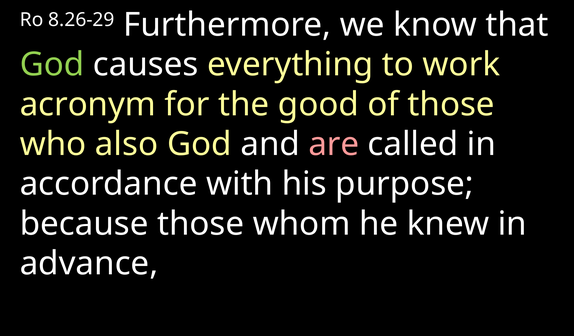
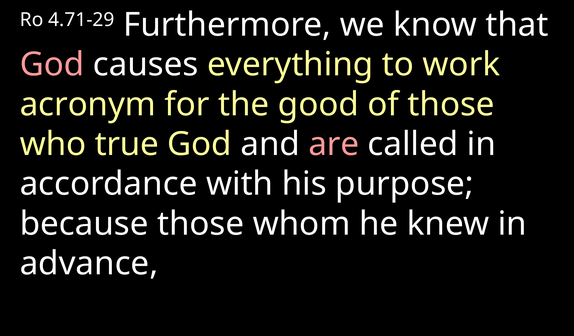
8.26-29: 8.26-29 -> 4.71-29
God at (52, 65) colour: light green -> pink
also: also -> true
